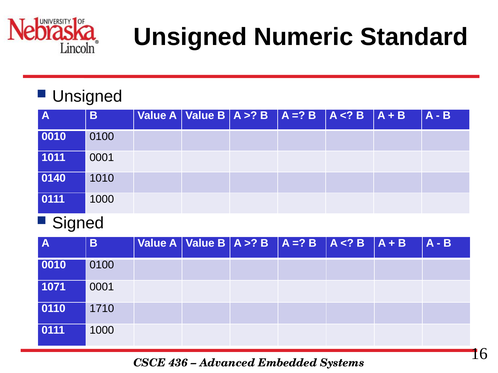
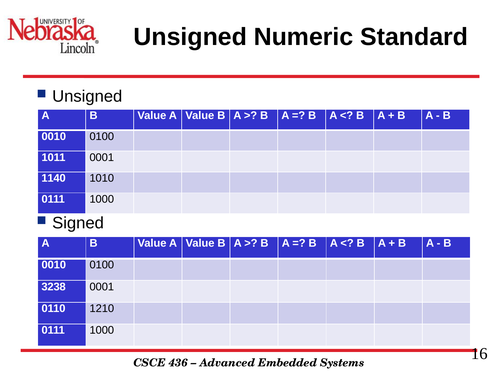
0140: 0140 -> 1140
1071: 1071 -> 3238
1710: 1710 -> 1210
